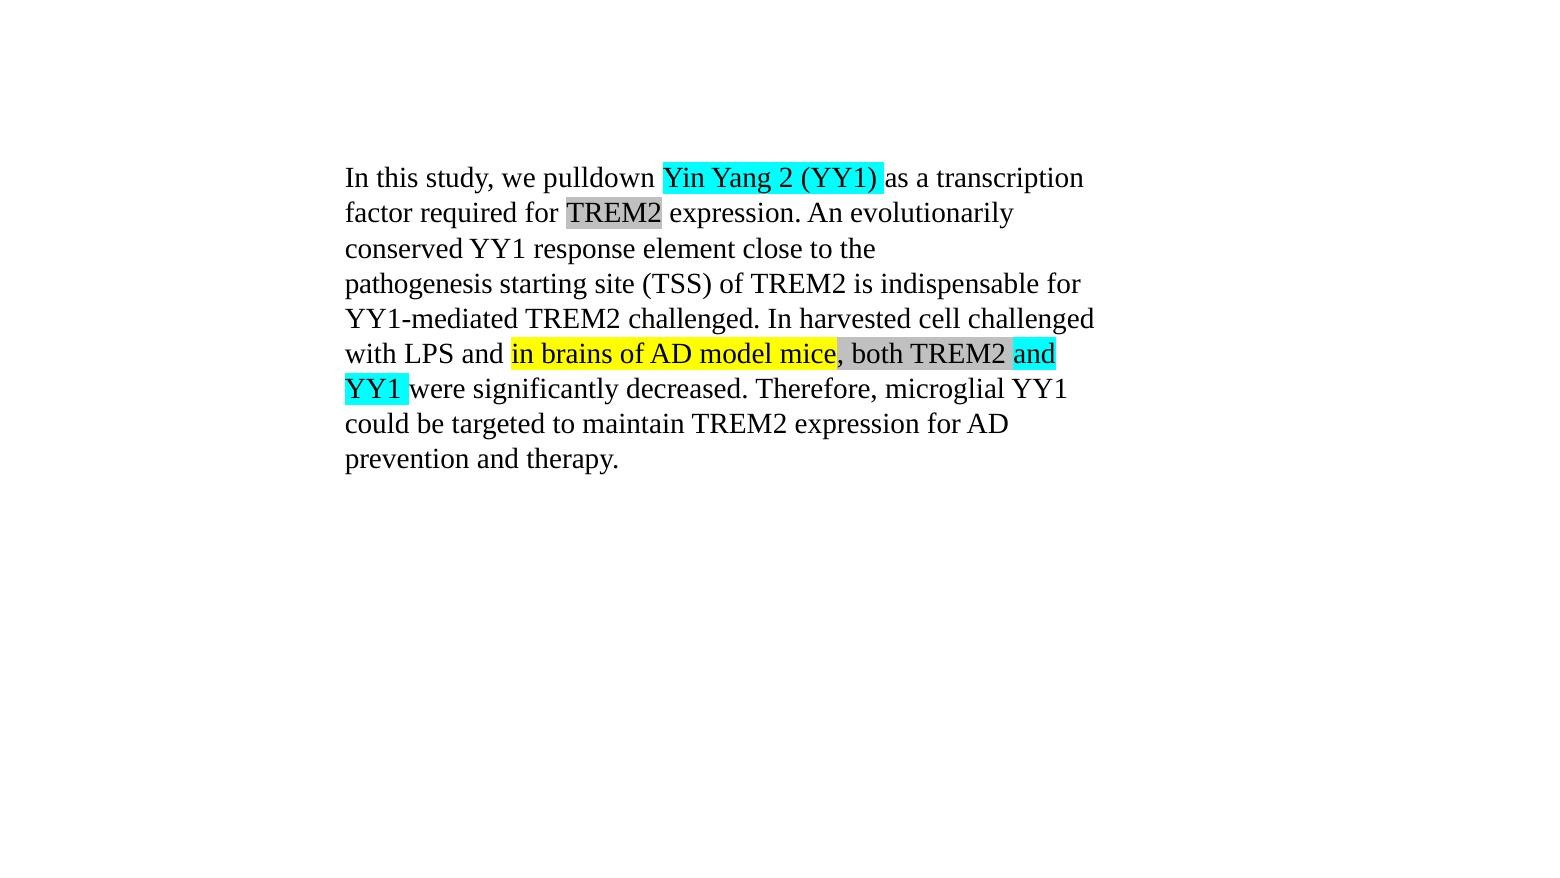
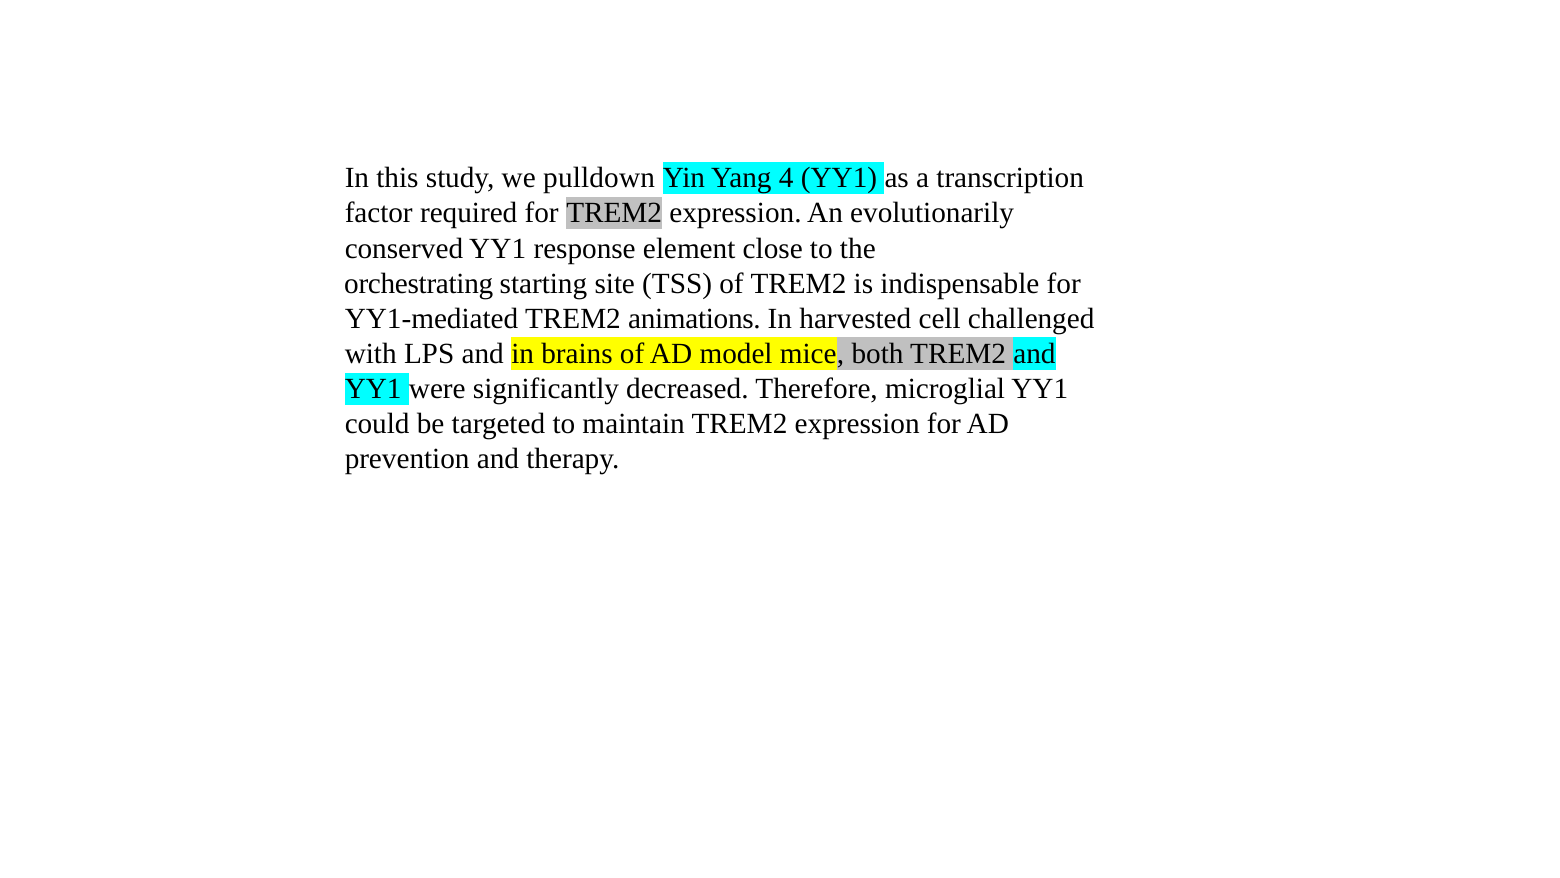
2: 2 -> 4
pathogenesis: pathogenesis -> orchestrating
TREM2 challenged: challenged -> animations
